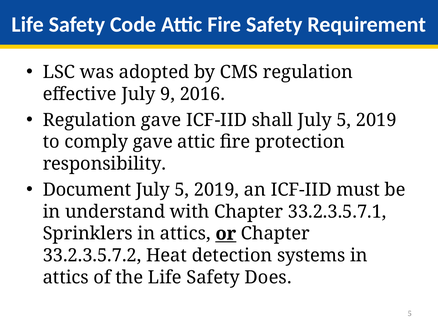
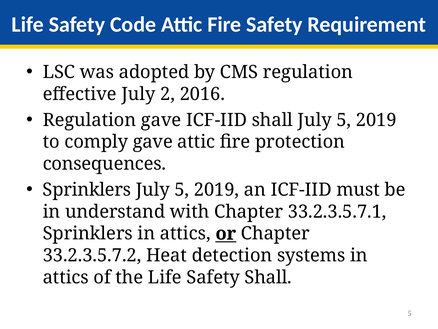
9: 9 -> 2
responsibility: responsibility -> consequences
Document at (87, 189): Document -> Sprinklers
Safety Does: Does -> Shall
